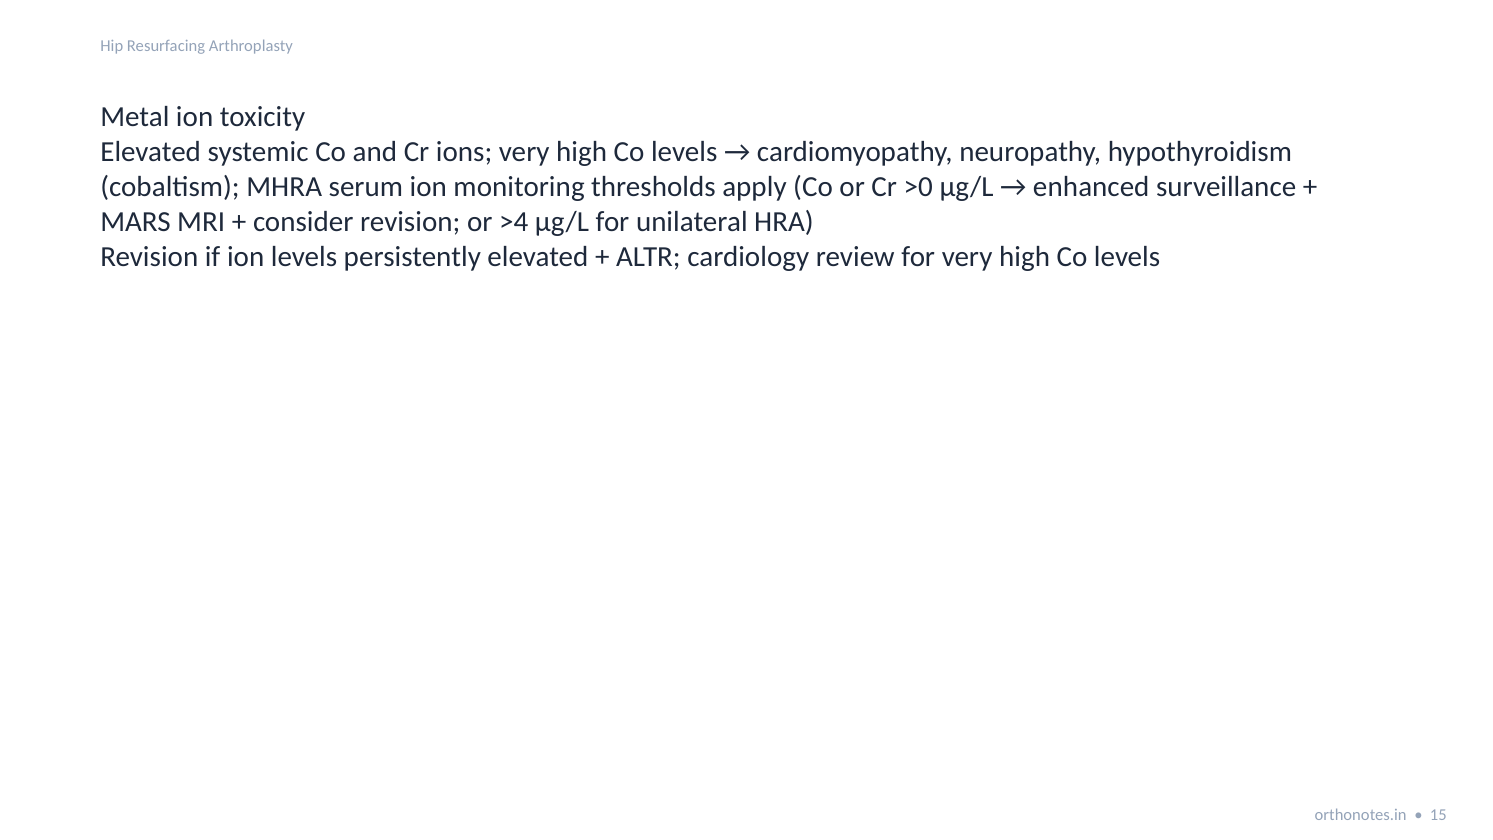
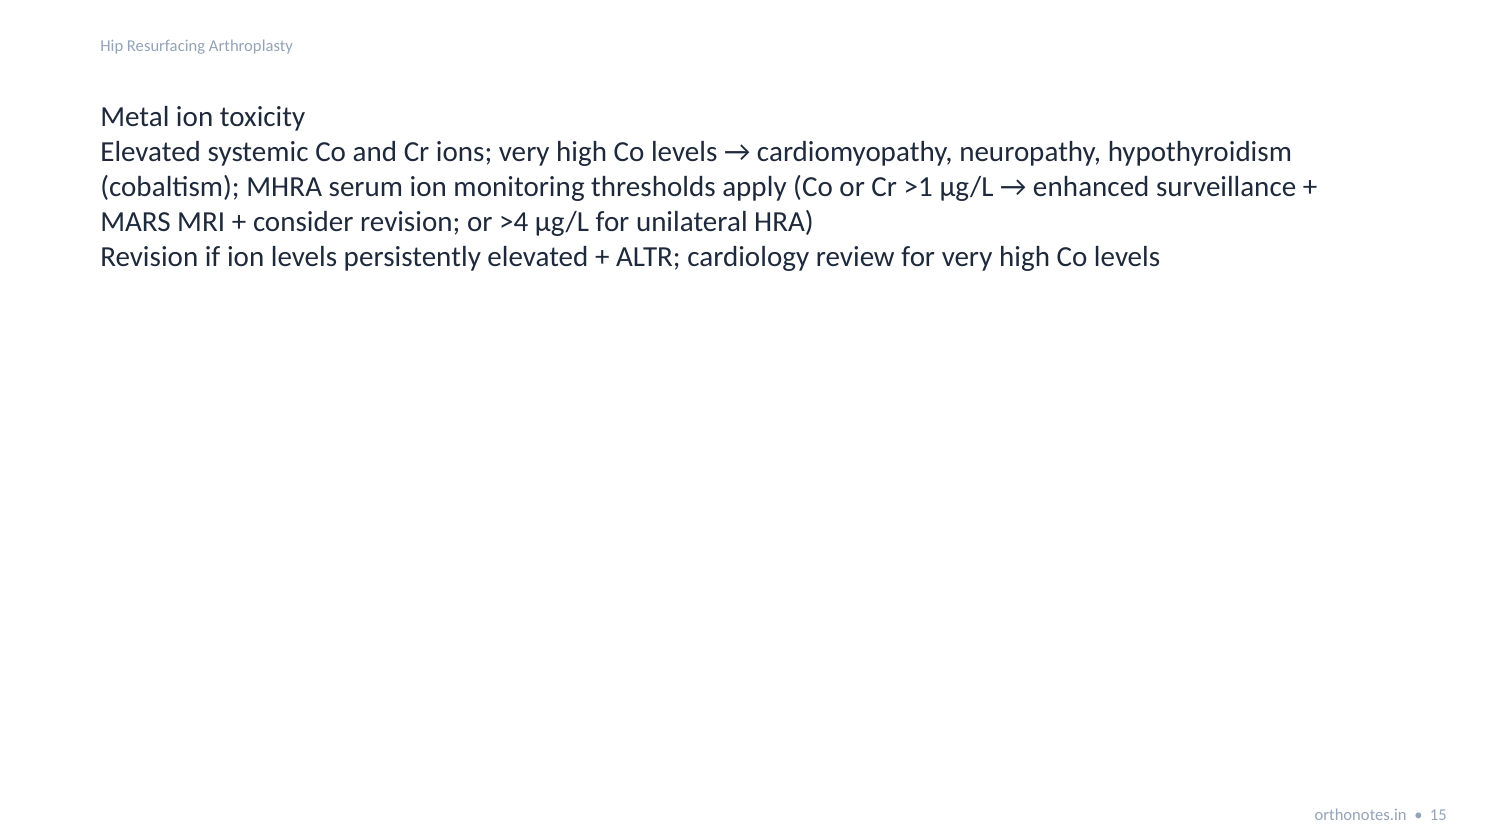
>0: >0 -> >1
